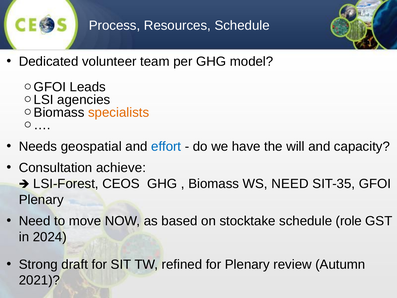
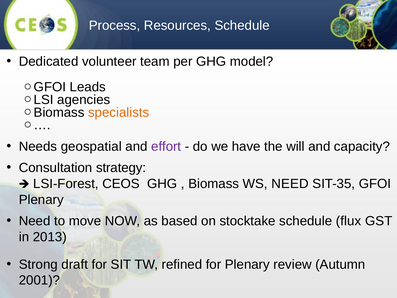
effort colour: blue -> purple
achieve: achieve -> strategy
role: role -> flux
2024: 2024 -> 2013
2021: 2021 -> 2001
